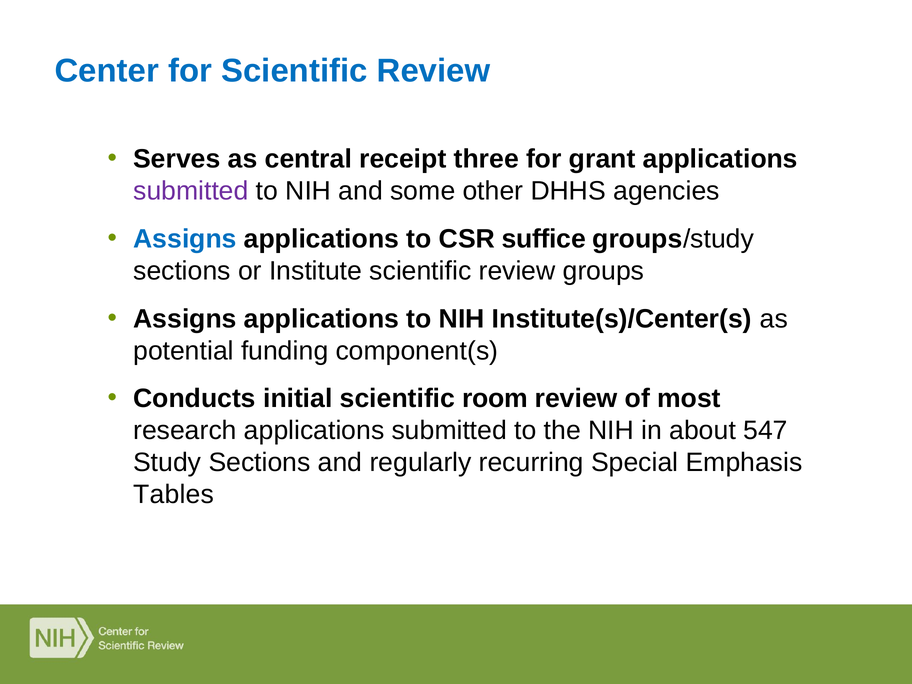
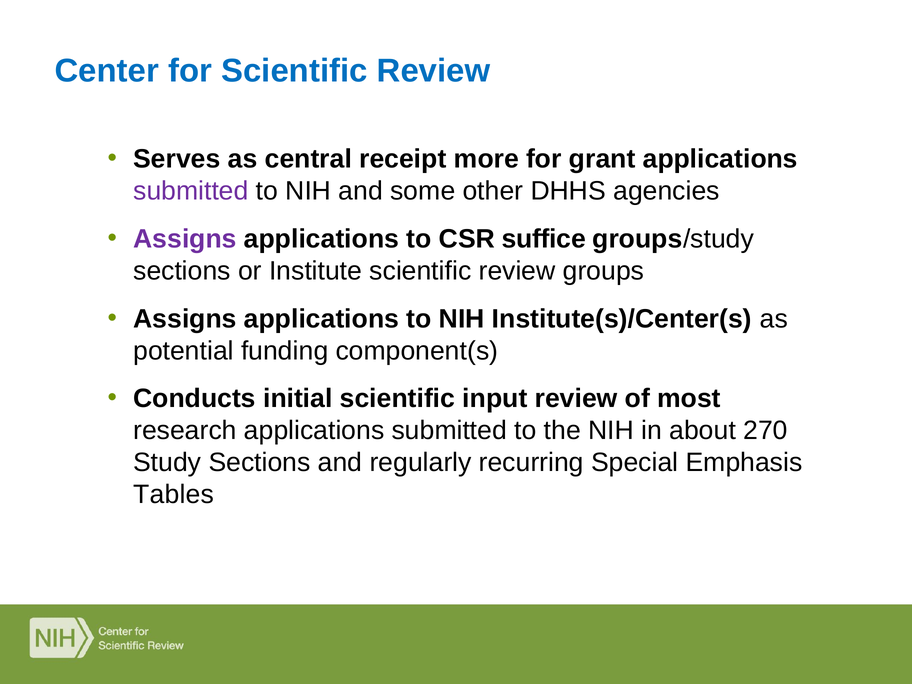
three: three -> more
Assigns at (185, 239) colour: blue -> purple
room: room -> input
547: 547 -> 270
